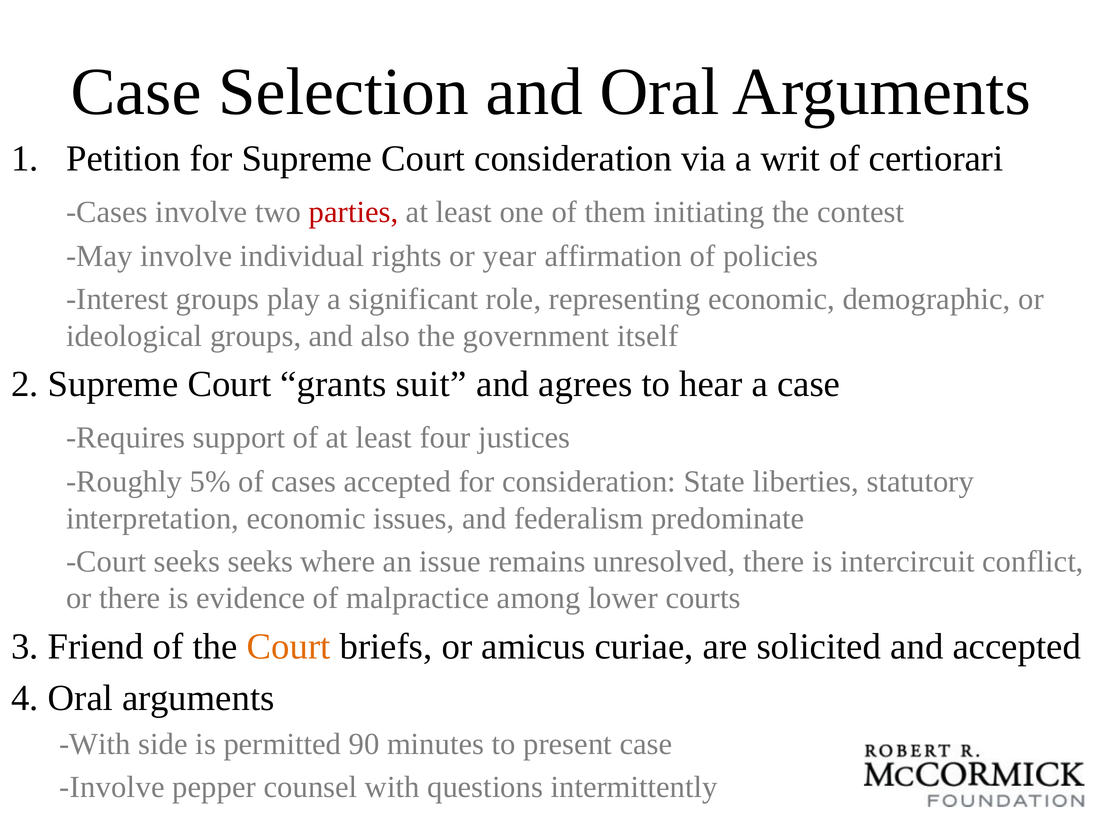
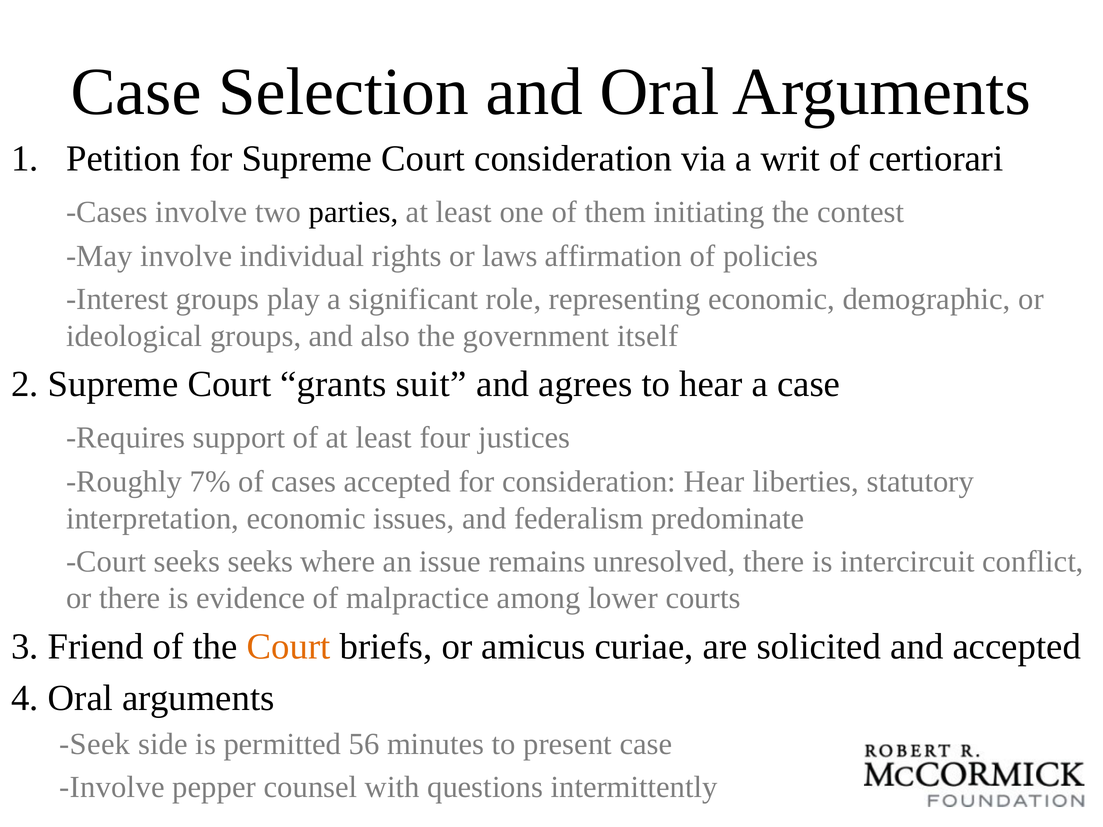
parties colour: red -> black
year: year -> laws
5%: 5% -> 7%
consideration State: State -> Hear
With at (95, 744): With -> Seek
90: 90 -> 56
